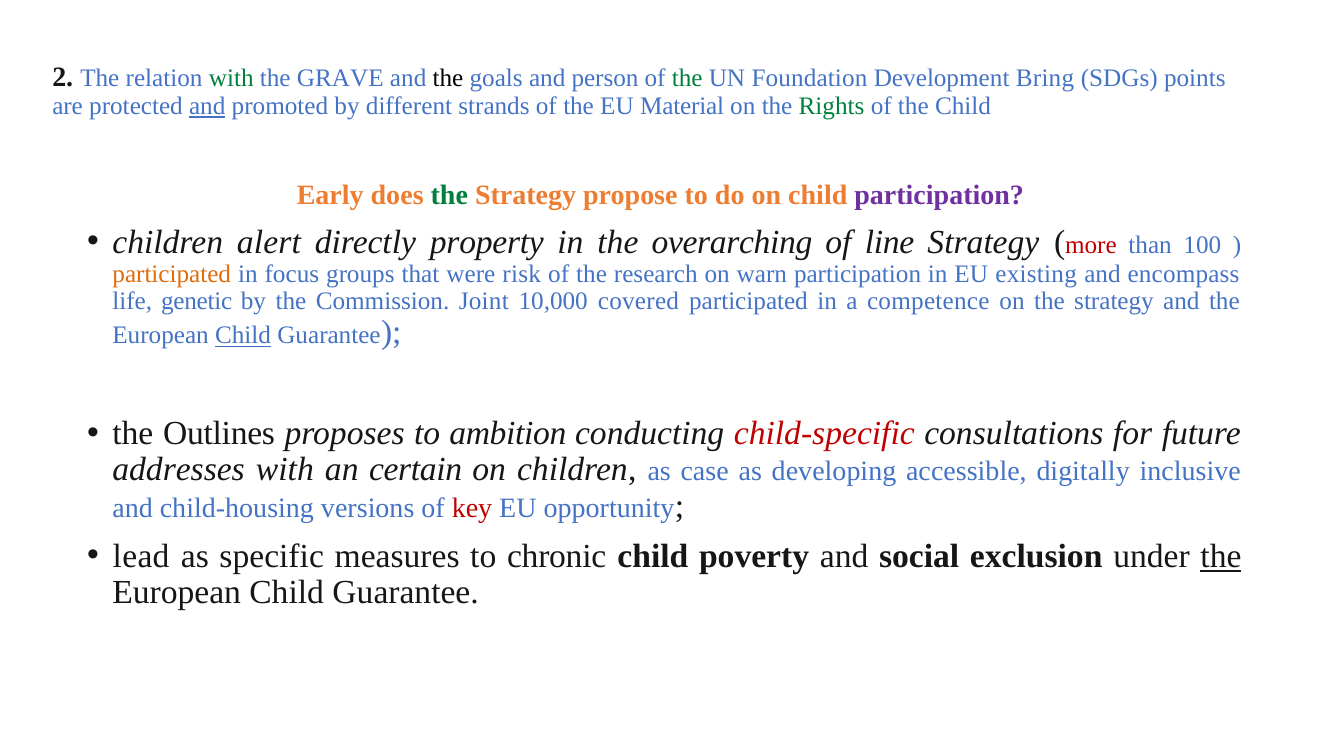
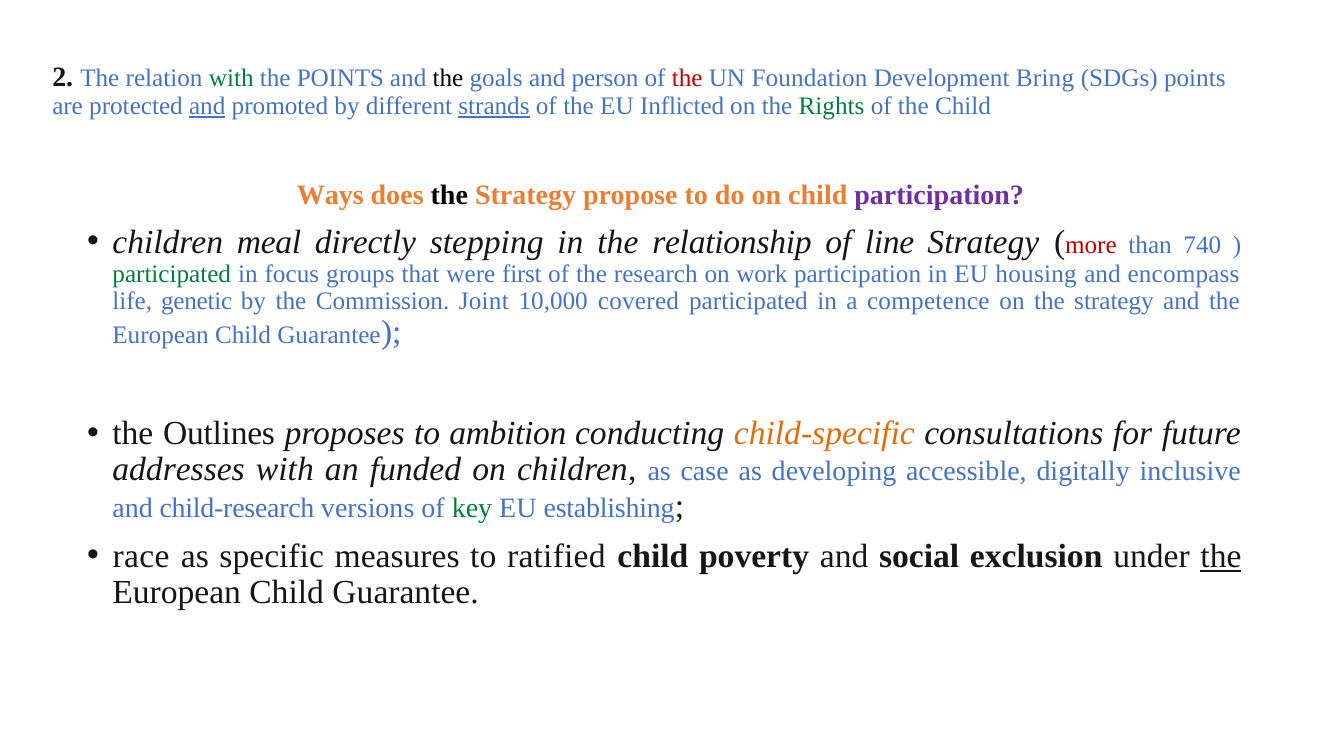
the GRAVE: GRAVE -> POINTS
the at (687, 78) colour: green -> red
strands underline: none -> present
Material: Material -> Inflicted
Early: Early -> Ways
the at (449, 195) colour: green -> black
alert: alert -> meal
property: property -> stepping
overarching: overarching -> relationship
100: 100 -> 740
participated at (172, 274) colour: orange -> green
risk: risk -> first
warn: warn -> work
existing: existing -> housing
Child at (243, 336) underline: present -> none
child-specific colour: red -> orange
certain: certain -> funded
child-housing: child-housing -> child-research
key colour: red -> green
opportunity: opportunity -> establishing
lead: lead -> race
chronic: chronic -> ratified
